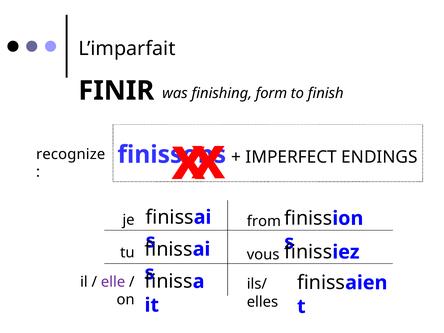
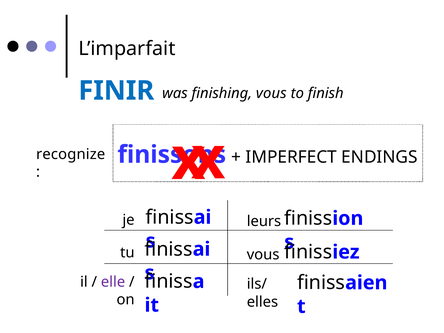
FINIR colour: black -> blue
finishing form: form -> vous
from: from -> leurs
